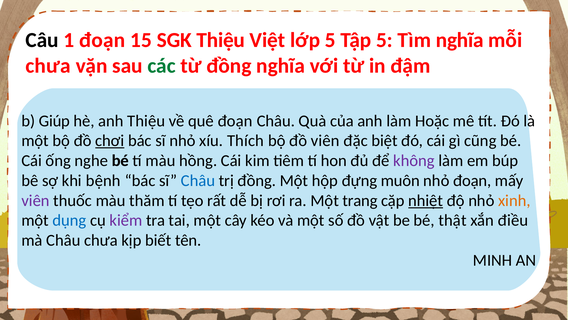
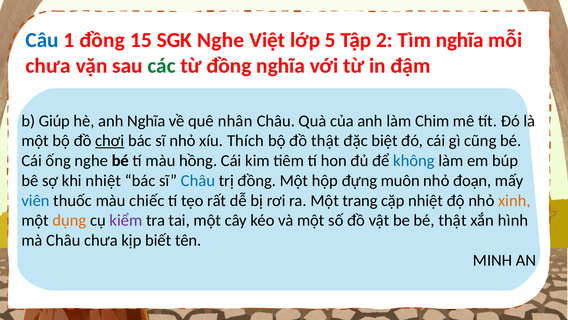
Câu colour: black -> blue
1 đoạn: đoạn -> đồng
SGK Thiệu: Thiệu -> Nghe
Tập 5: 5 -> 2
anh Thiệu: Thiệu -> Nghĩa
quê đoạn: đoạn -> nhân
Hoặc: Hoặc -> Chim
đồ viên: viên -> thật
không colour: purple -> blue
khi bệnh: bệnh -> nhiệt
viên at (36, 200) colour: purple -> blue
thăm: thăm -> chiếc
nhiệt at (426, 200) underline: present -> none
dụng colour: blue -> orange
điều: điều -> hình
